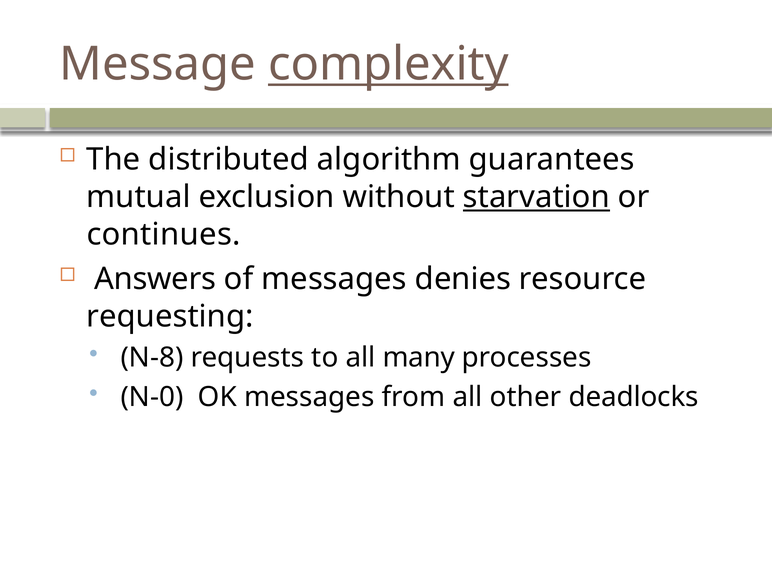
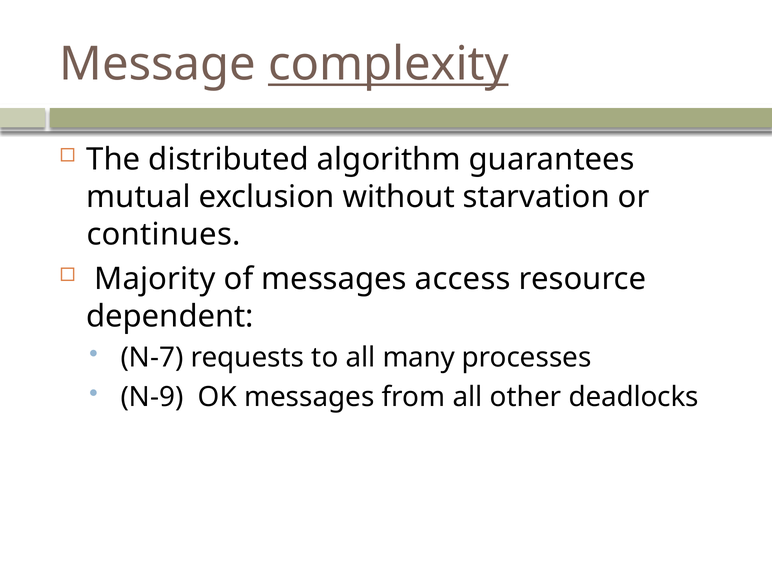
starvation underline: present -> none
Answers: Answers -> Majority
denies: denies -> access
requesting: requesting -> dependent
N-8: N-8 -> N-7
N-0: N-0 -> N-9
